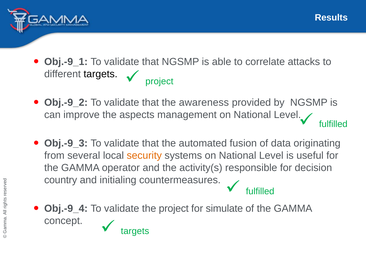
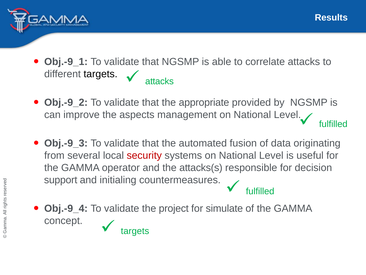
project at (159, 81): project -> attacks
awareness: awareness -> appropriate
security colour: orange -> red
activity(s: activity(s -> attacks(s
country: country -> support
